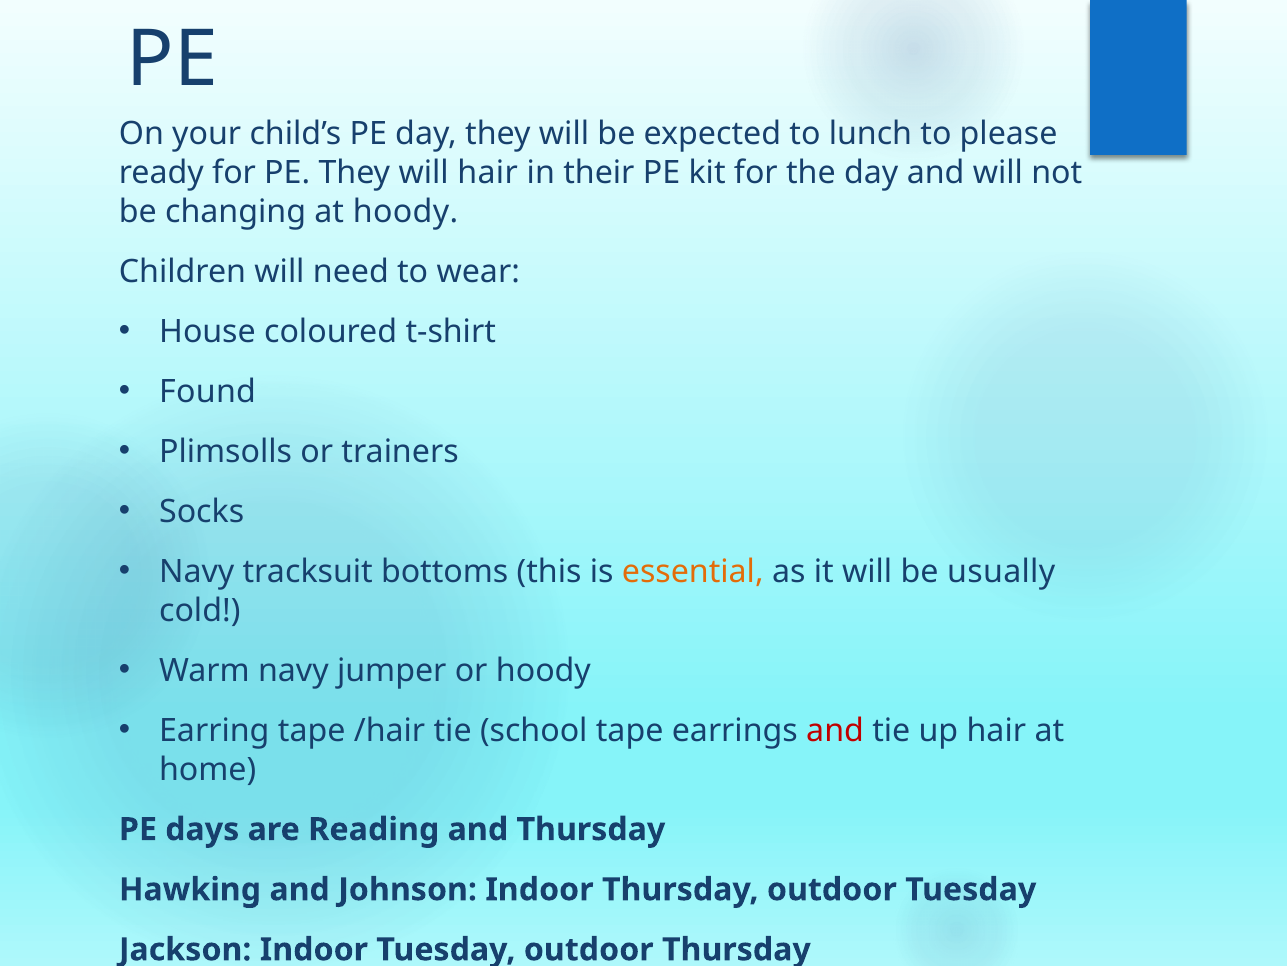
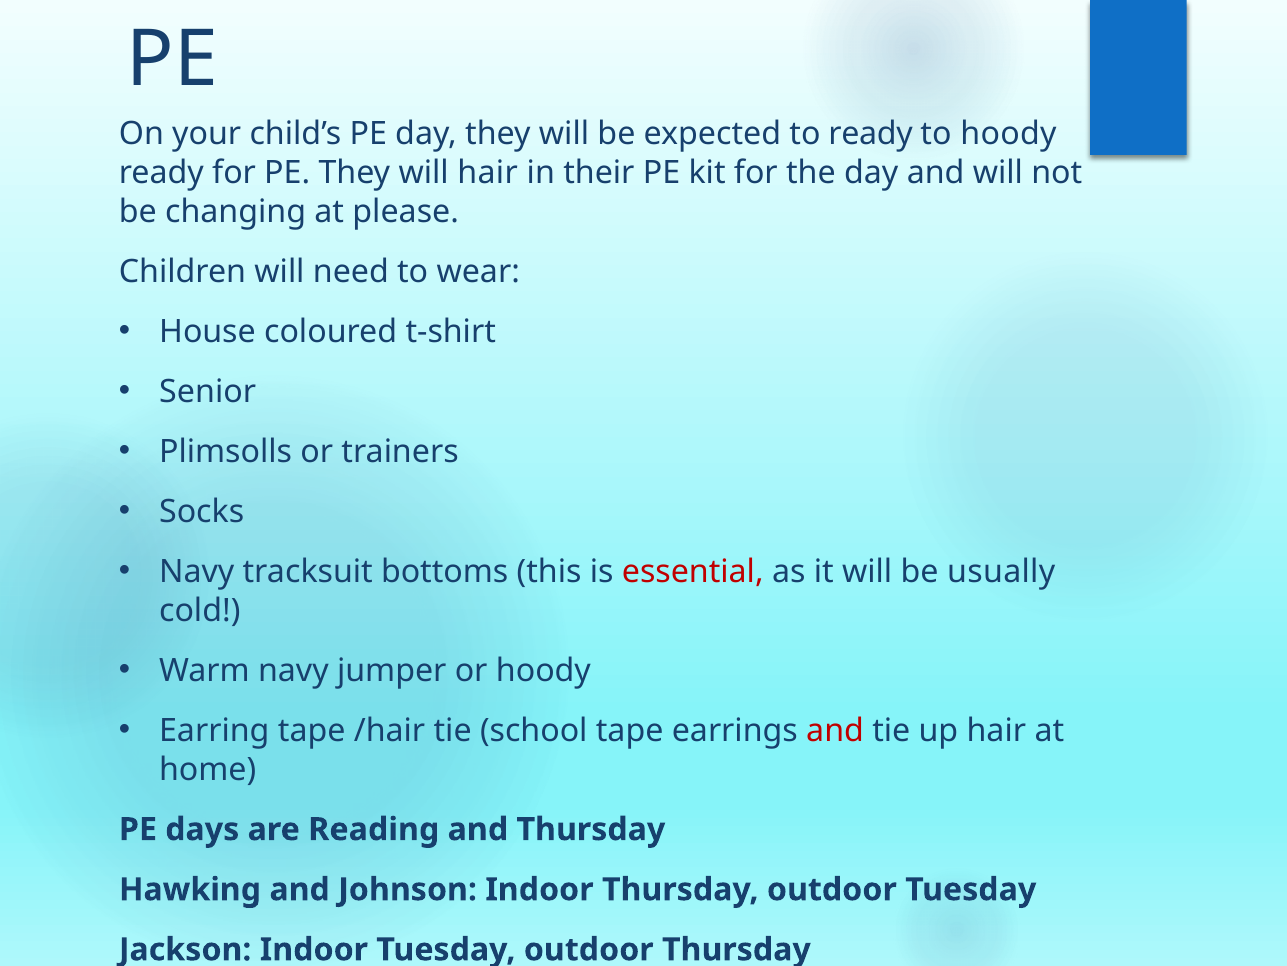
to lunch: lunch -> ready
to please: please -> hoody
at hoody: hoody -> please
Found: Found -> Senior
essential colour: orange -> red
